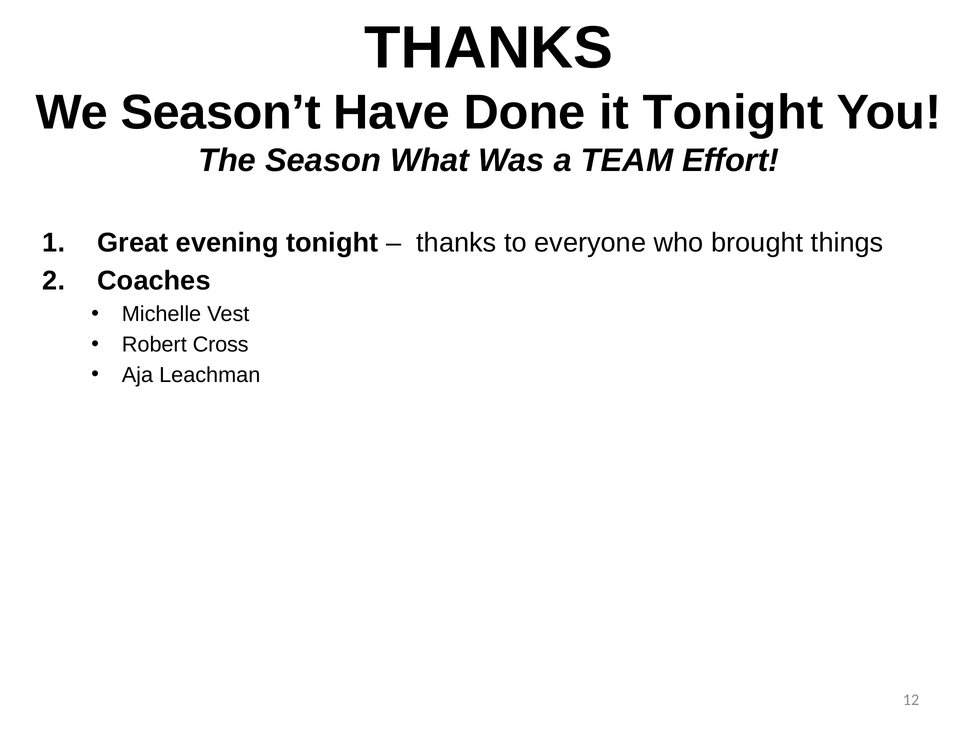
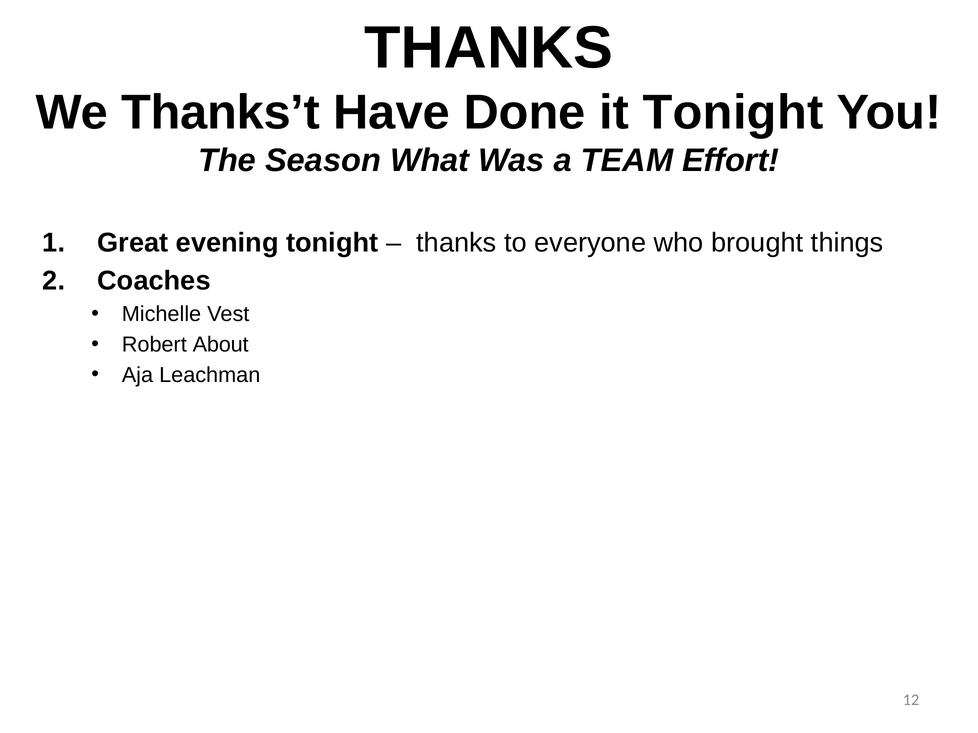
Season’t: Season’t -> Thanks’t
Cross: Cross -> About
